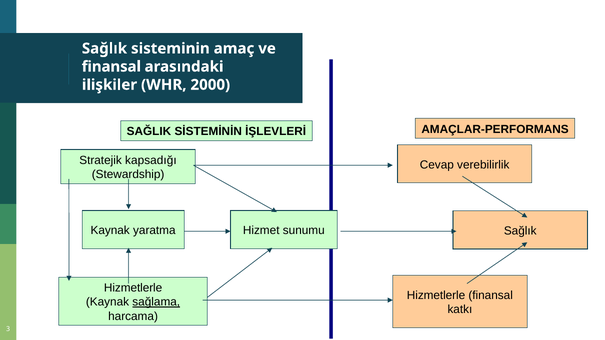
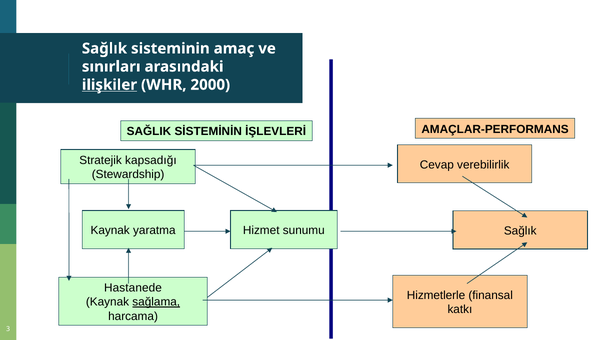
finansal at (111, 67): finansal -> sınırları
ilişkiler underline: none -> present
Hizmetlerle at (133, 288): Hizmetlerle -> Hastanede
